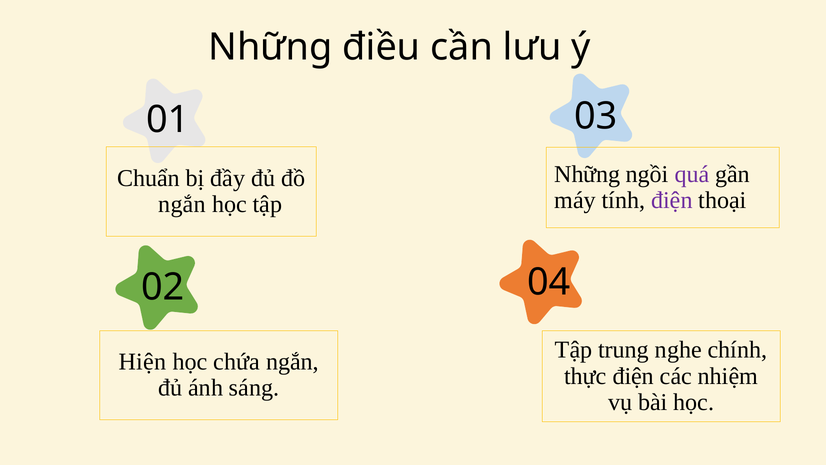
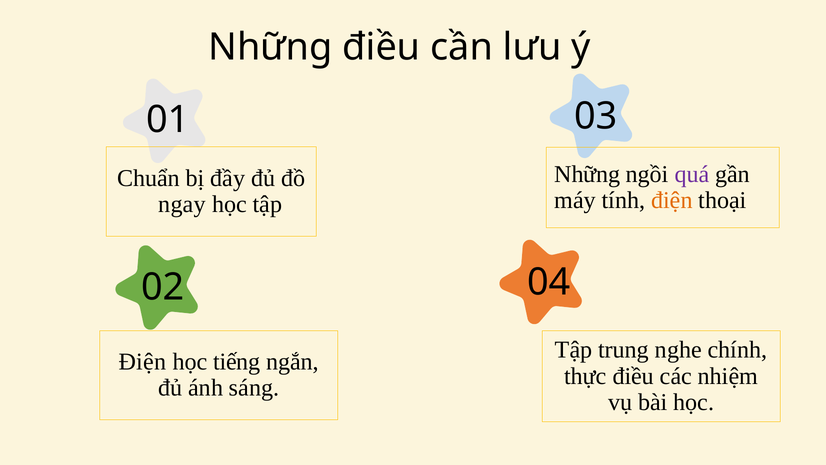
điện at (672, 200) colour: purple -> orange
ngắn at (182, 204): ngắn -> ngay
Hiện at (142, 362): Hiện -> Điện
chứa: chứa -> tiếng
thực điện: điện -> điều
